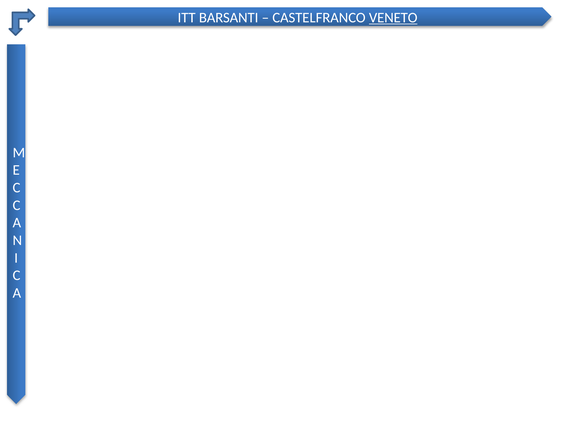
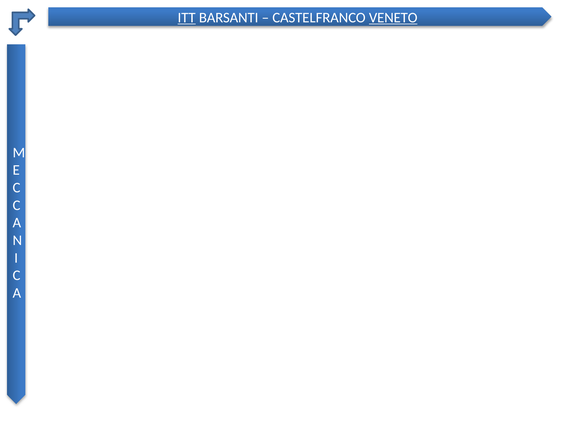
ITT underline: none -> present
